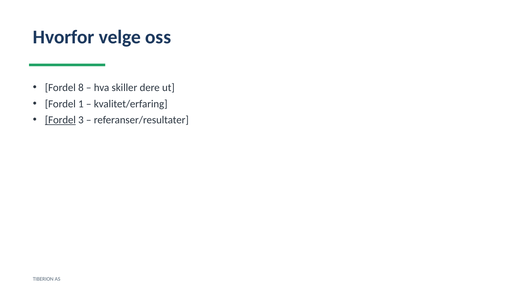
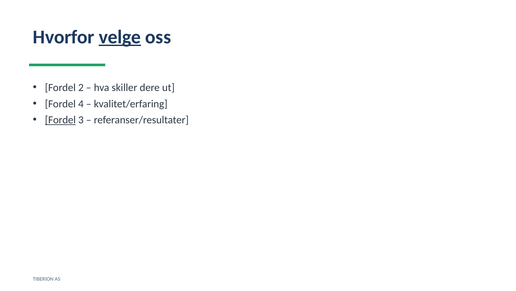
velge underline: none -> present
8: 8 -> 2
1: 1 -> 4
